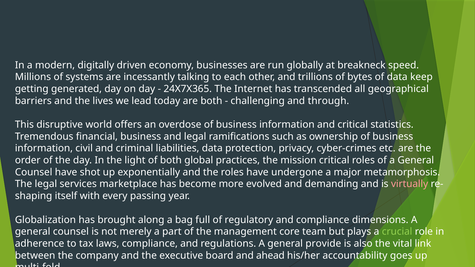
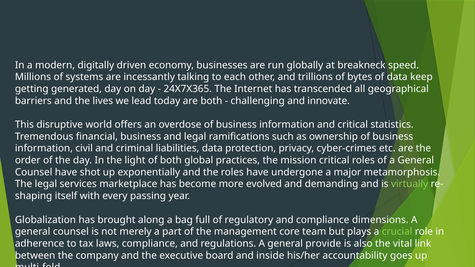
through: through -> innovate
virtually colour: pink -> light green
ahead: ahead -> inside
